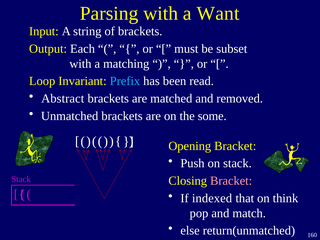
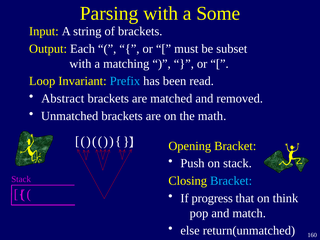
Want: Want -> Some
some: some -> math
Bracket at (231, 181) colour: pink -> light blue
indexed: indexed -> progress
